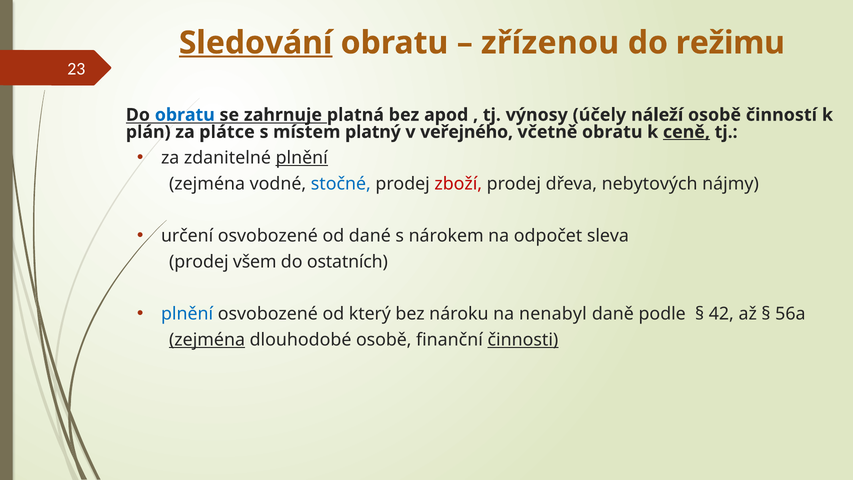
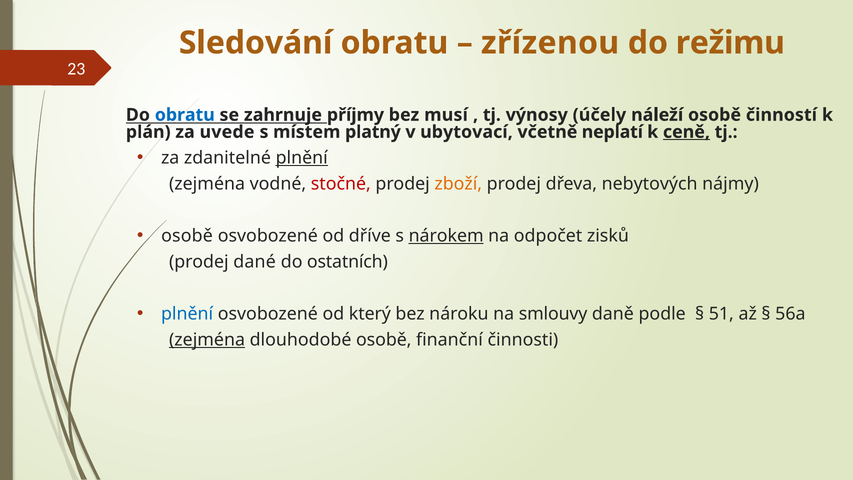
Sledování underline: present -> none
platná: platná -> příjmy
apod: apod -> musí
plátce: plátce -> uvede
veřejného: veřejného -> ubytovací
včetně obratu: obratu -> neplatí
stočné colour: blue -> red
zboží colour: red -> orange
určení at (187, 236): určení -> osobě
dané: dané -> dříve
nárokem underline: none -> present
sleva: sleva -> zisků
všem: všem -> dané
nenabyl: nenabyl -> smlouvy
42: 42 -> 51
činnosti underline: present -> none
